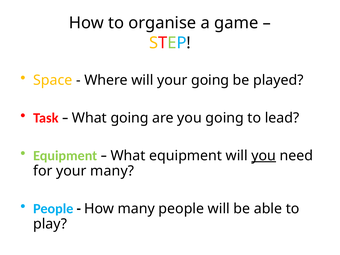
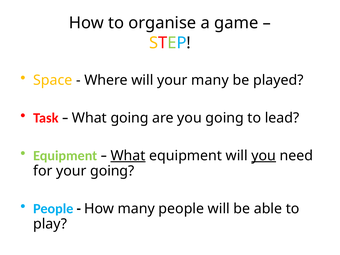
your going: going -> many
What at (128, 156) underline: none -> present
your many: many -> going
